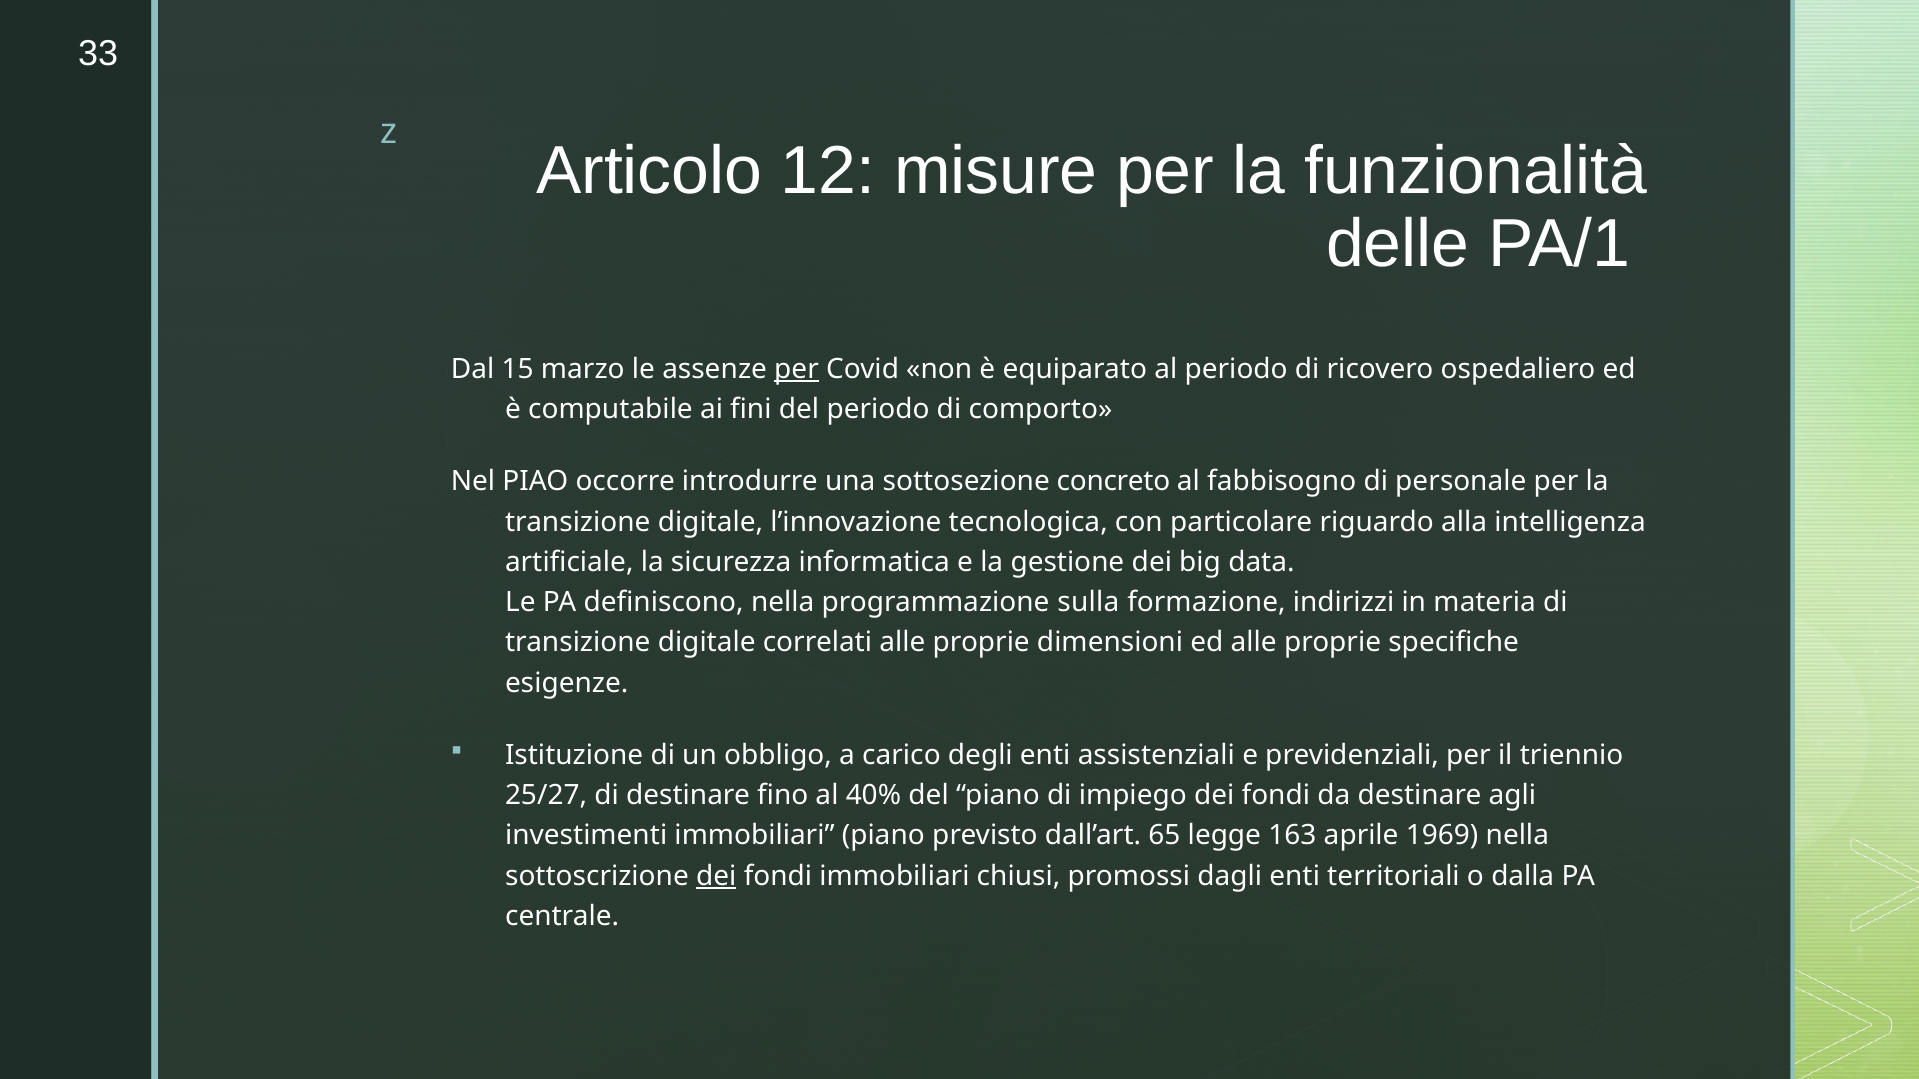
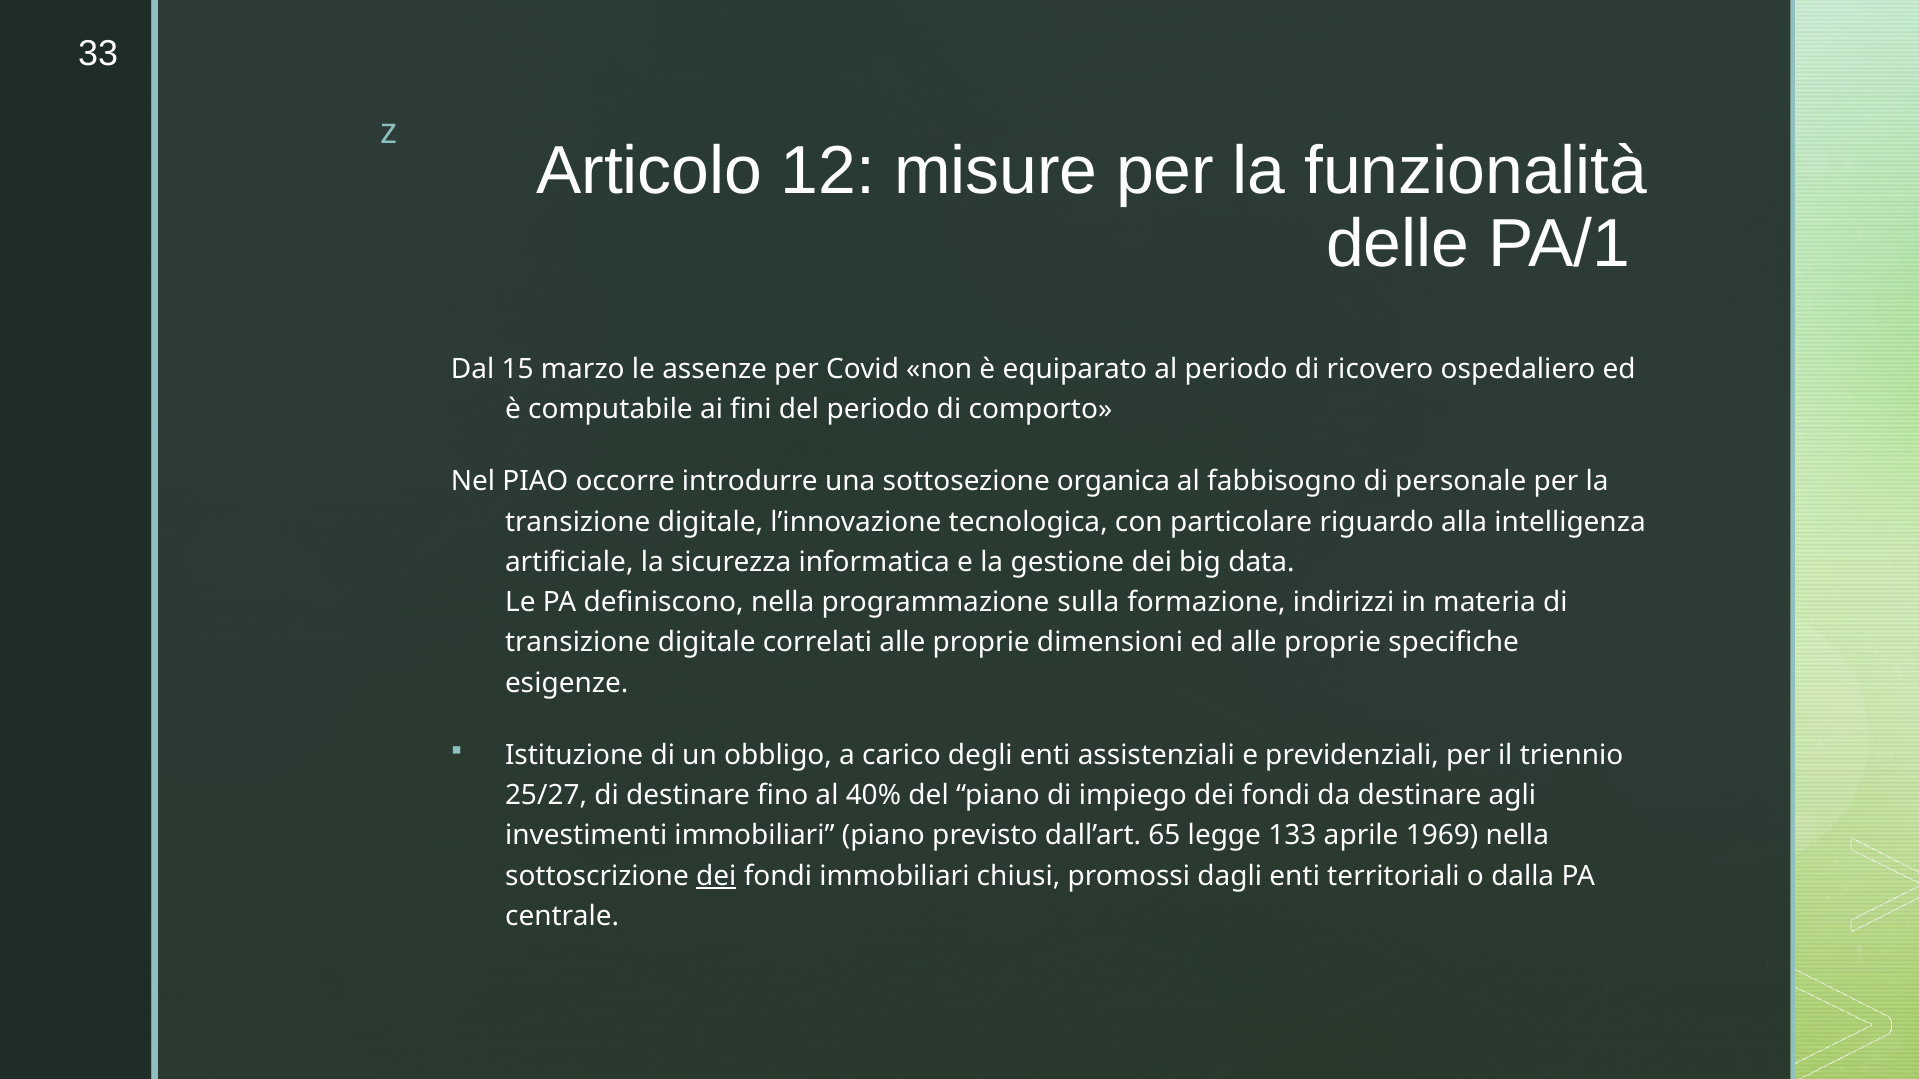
per at (797, 369) underline: present -> none
concreto: concreto -> organica
163: 163 -> 133
